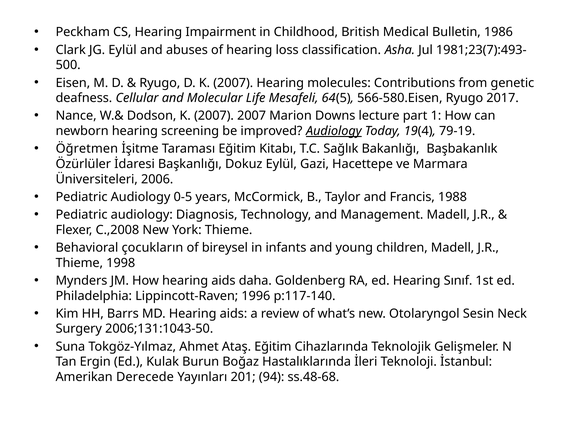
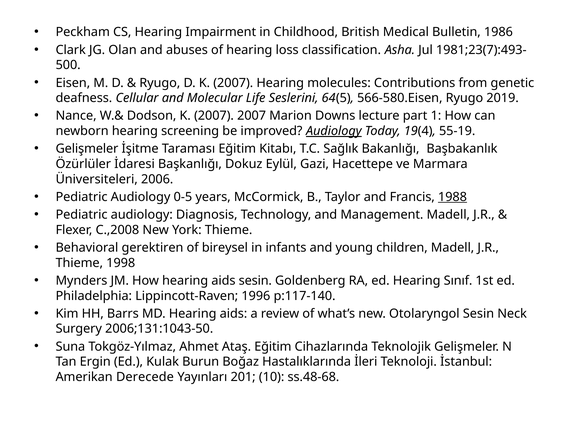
JG Eylül: Eylül -> Olan
Mesafeli: Mesafeli -> Seslerini
2017: 2017 -> 2019
79-19: 79-19 -> 55-19
Öğretmen at (87, 149): Öğretmen -> Gelişmeler
1988 underline: none -> present
çocukların: çocukların -> gerektiren
aids daha: daha -> sesin
94: 94 -> 10
